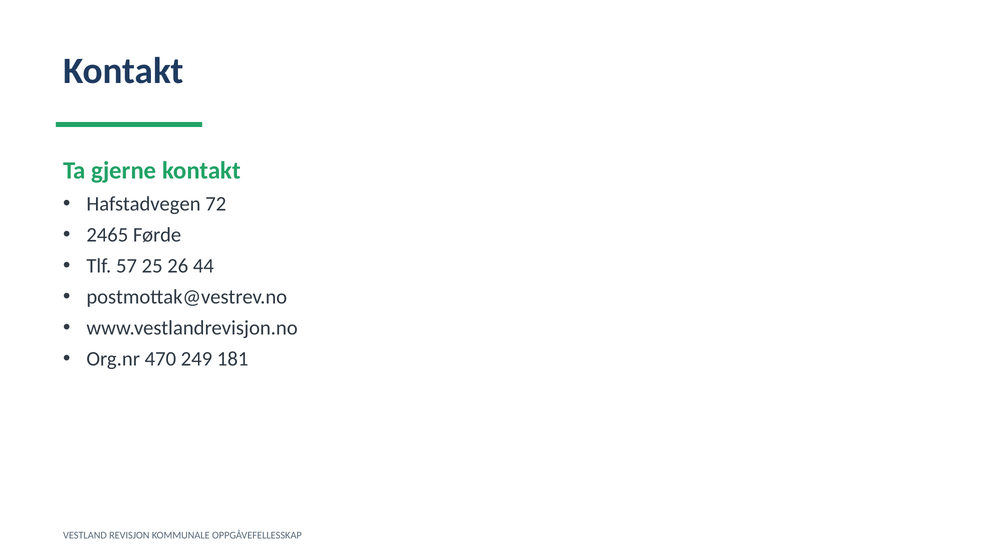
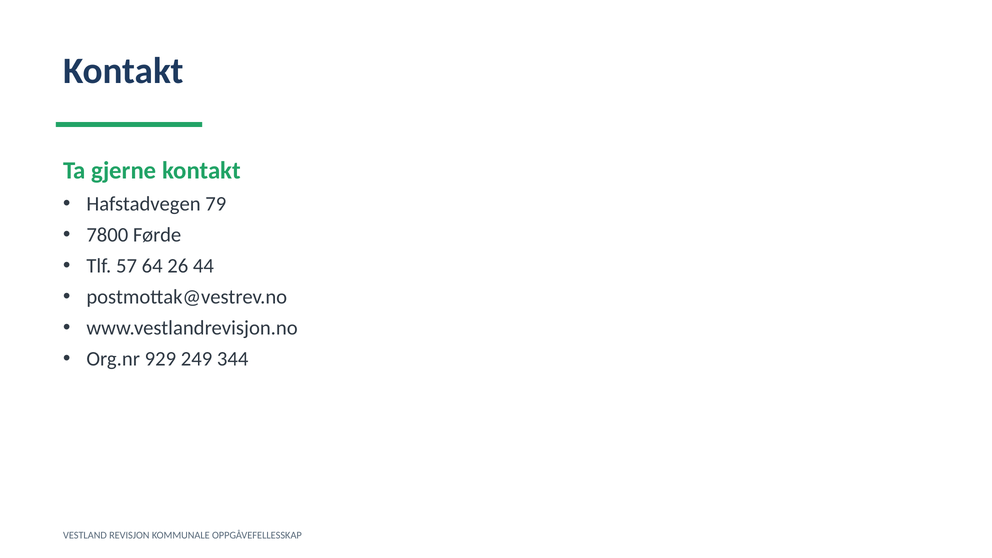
72: 72 -> 79
2465: 2465 -> 7800
25: 25 -> 64
470: 470 -> 929
181: 181 -> 344
